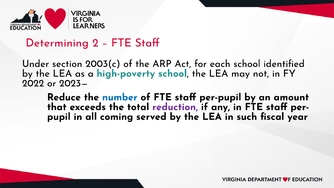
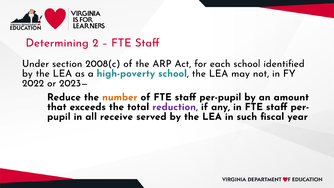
2003(c: 2003(c -> 2008(c
number colour: blue -> orange
coming: coming -> receive
